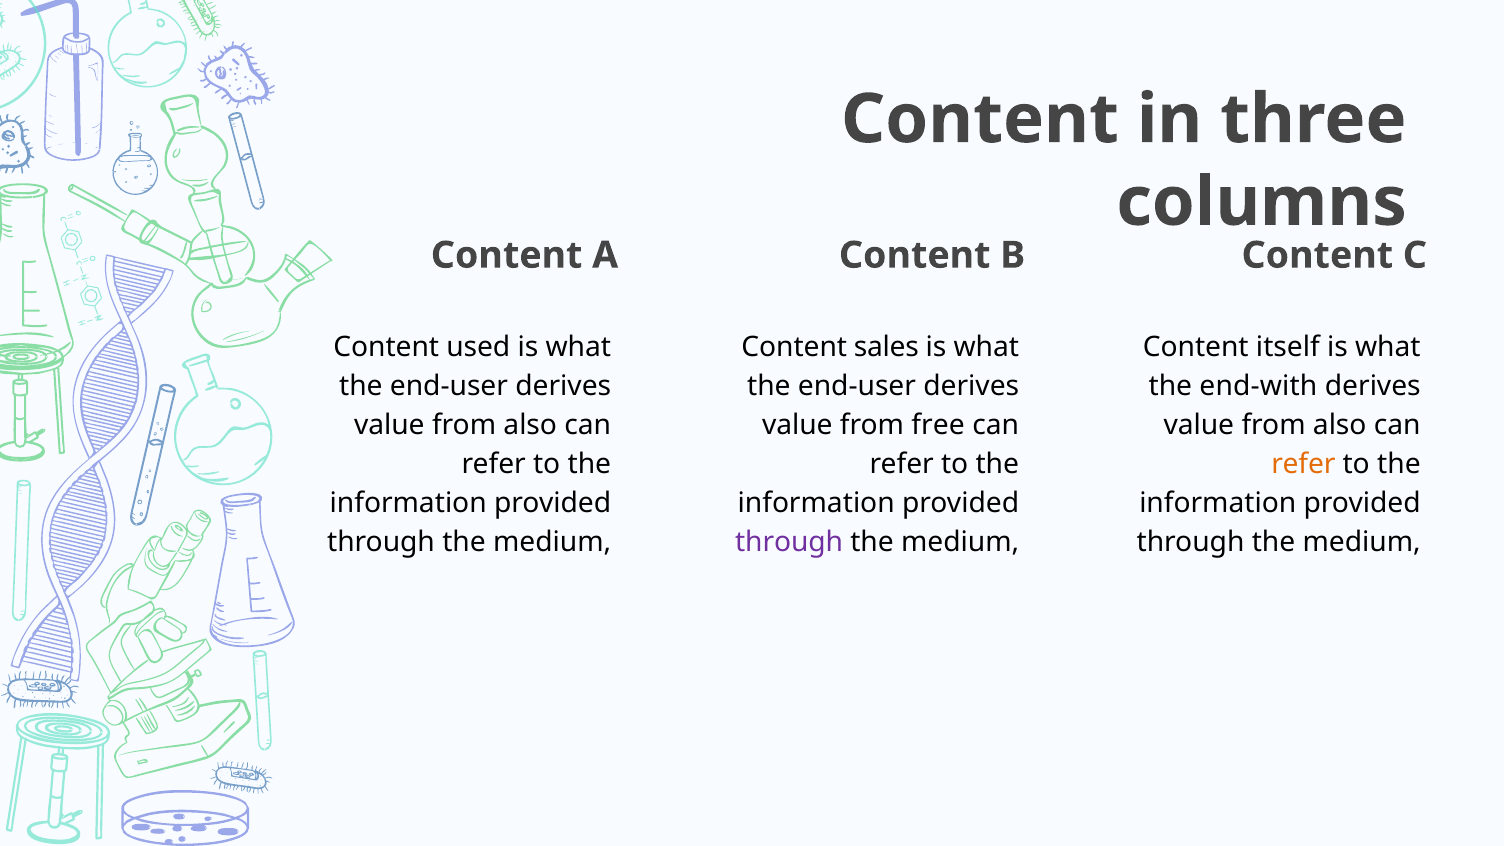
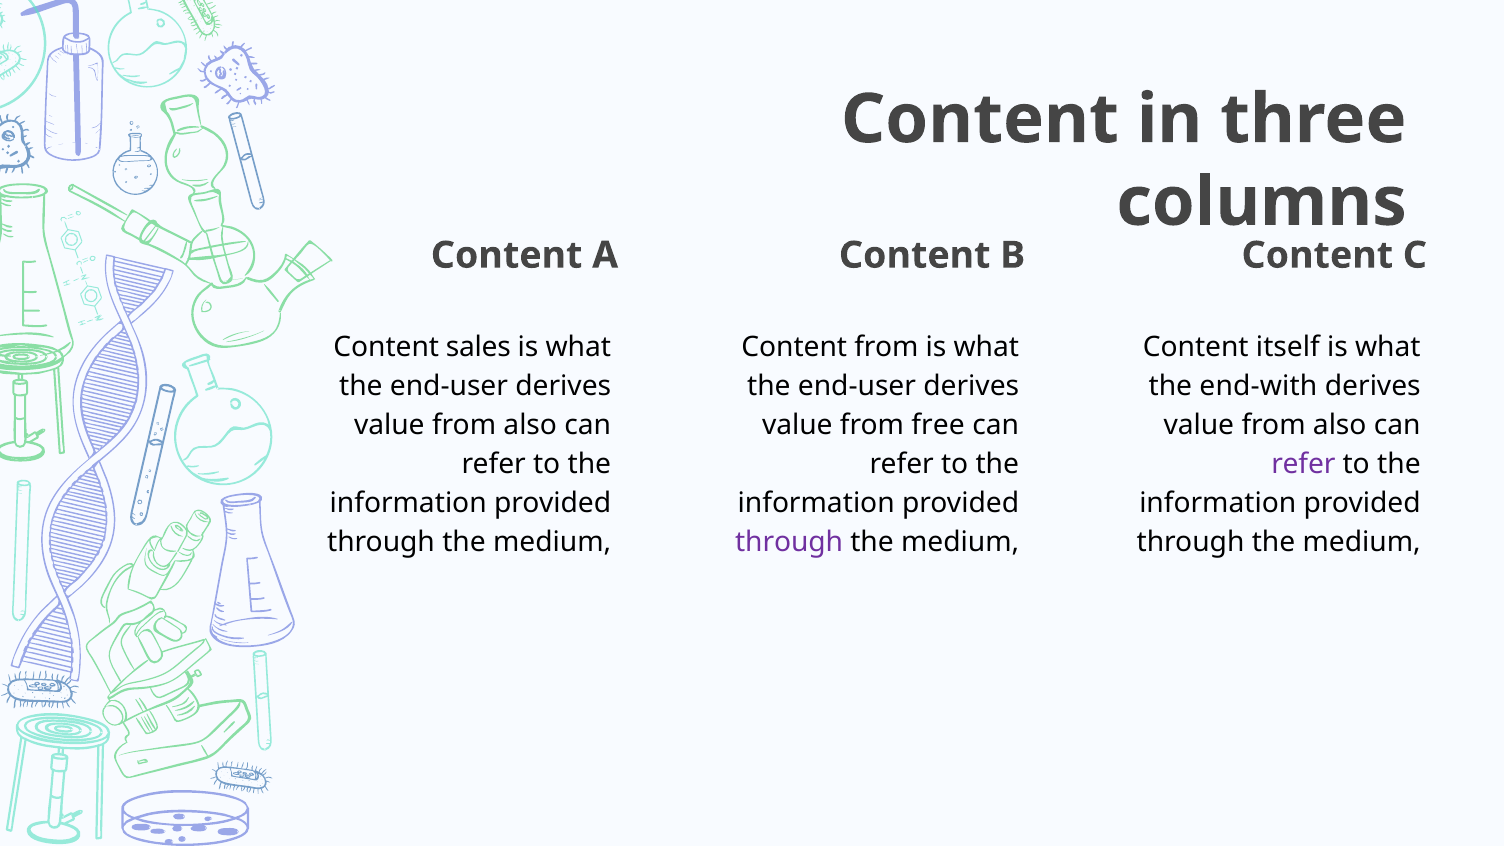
used: used -> sales
Content sales: sales -> from
refer at (1303, 464) colour: orange -> purple
